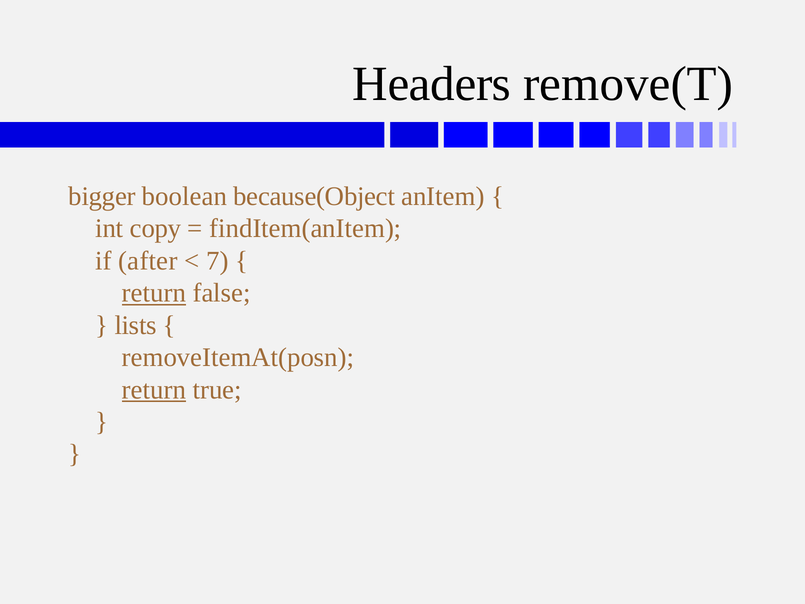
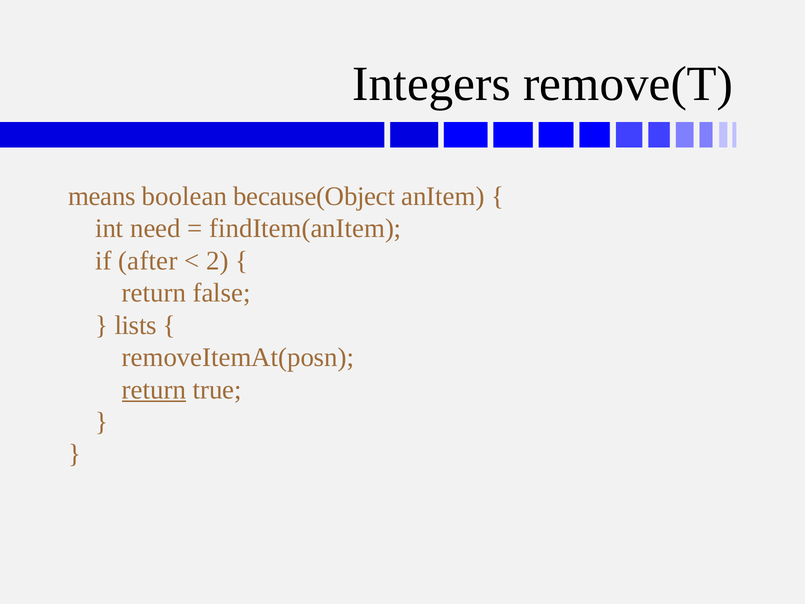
Headers: Headers -> Integers
bigger: bigger -> means
copy: copy -> need
7: 7 -> 2
return at (154, 293) underline: present -> none
